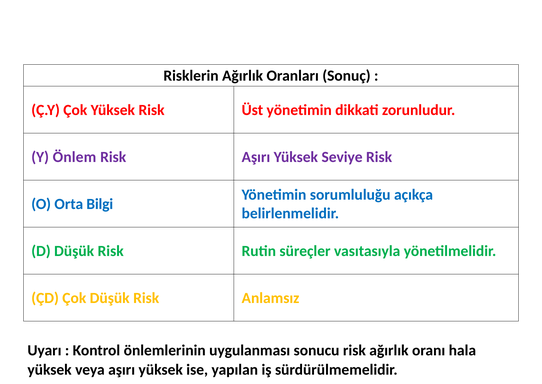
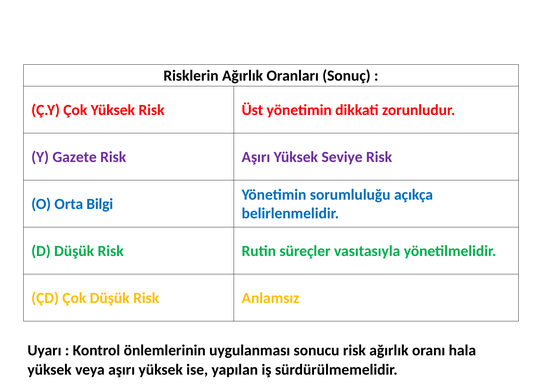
Önlem: Önlem -> Gazete
